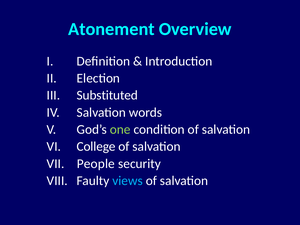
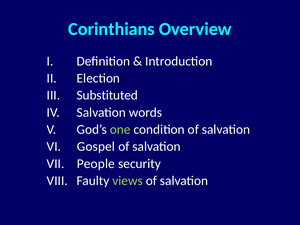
Atonement: Atonement -> Corinthians
College: College -> Gospel
views colour: light blue -> light green
